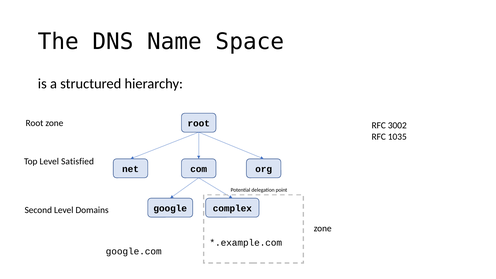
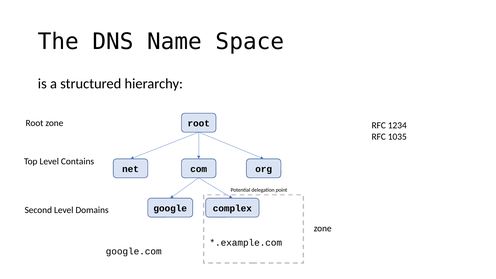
3002: 3002 -> 1234
Satisfied: Satisfied -> Contains
